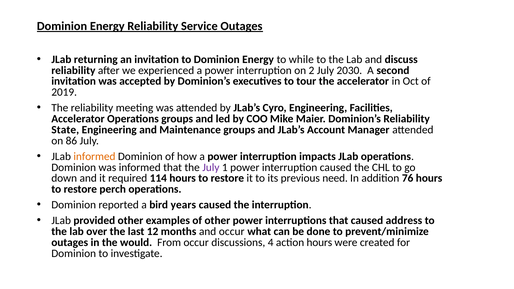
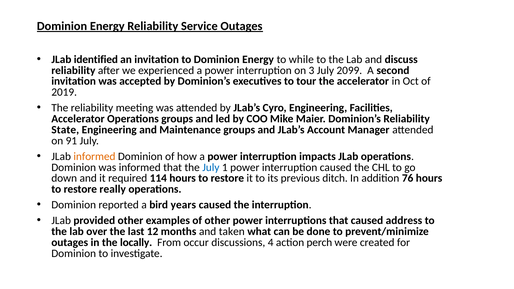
returning: returning -> identified
2: 2 -> 3
2030: 2030 -> 2099
86: 86 -> 91
July at (211, 167) colour: purple -> blue
need: need -> ditch
perch: perch -> really
and occur: occur -> taken
would: would -> locally
action hours: hours -> perch
